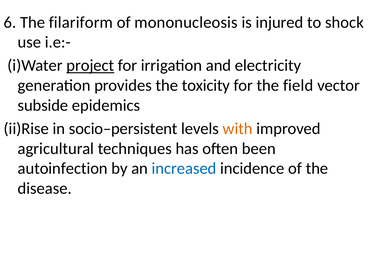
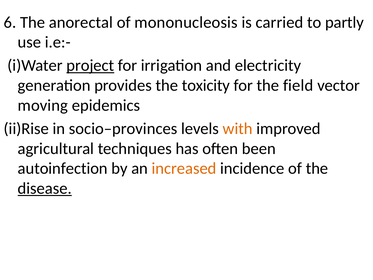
filariform: filariform -> anorectal
injured: injured -> carried
shock: shock -> partly
subside: subside -> moving
socio–persistent: socio–persistent -> socio–provinces
increased colour: blue -> orange
disease underline: none -> present
